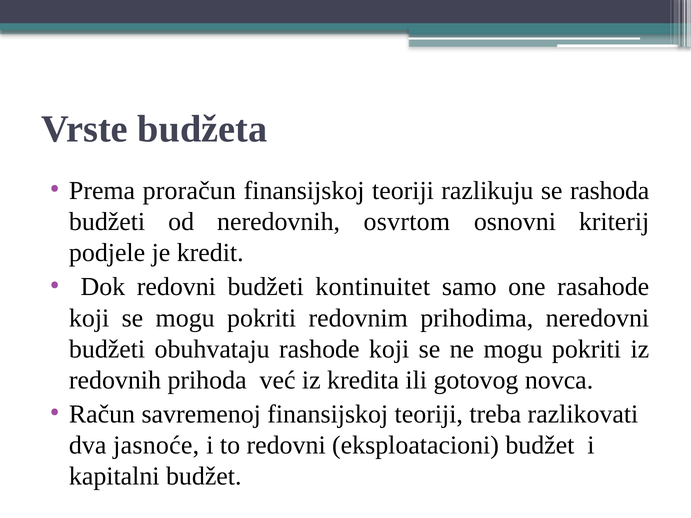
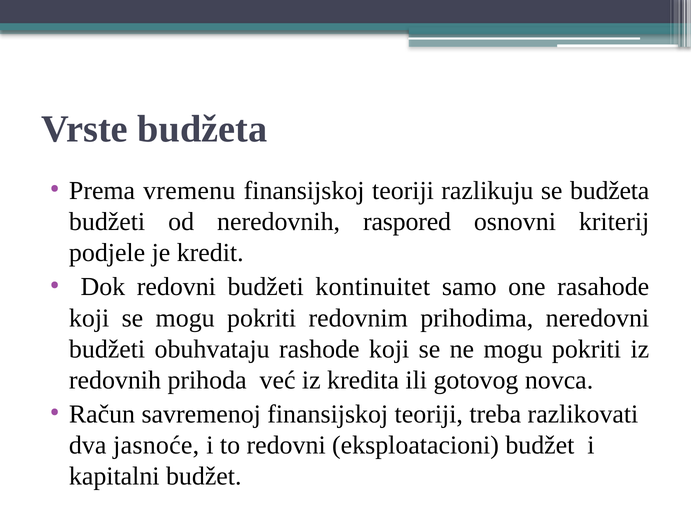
proračun: proračun -> vremenu
se rashoda: rashoda -> budžeta
osvrtom: osvrtom -> raspored
